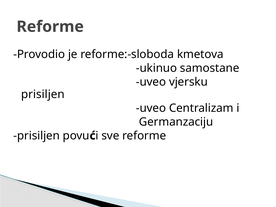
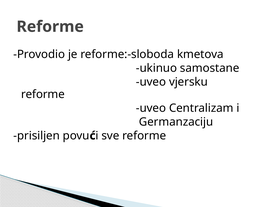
prisiljen at (43, 94): prisiljen -> reforme
